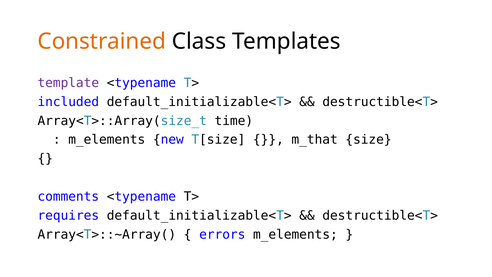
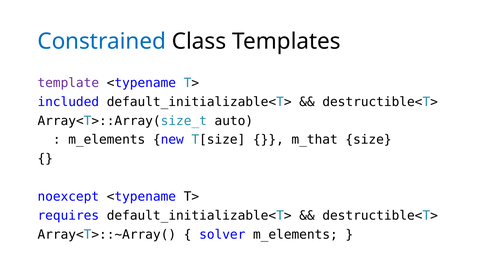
Constrained colour: orange -> blue
time: time -> auto
comments: comments -> noexcept
errors: errors -> solver
